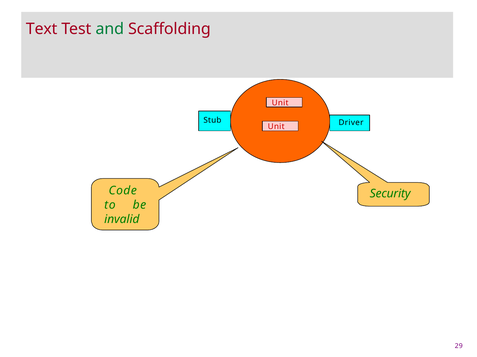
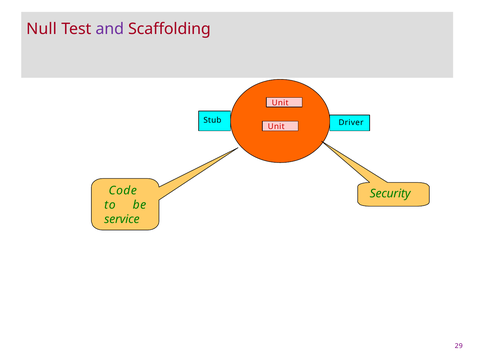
Text: Text -> Null
and colour: green -> purple
invalid: invalid -> service
